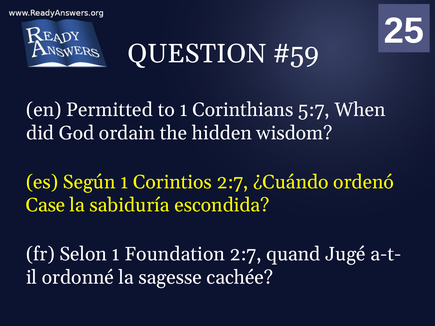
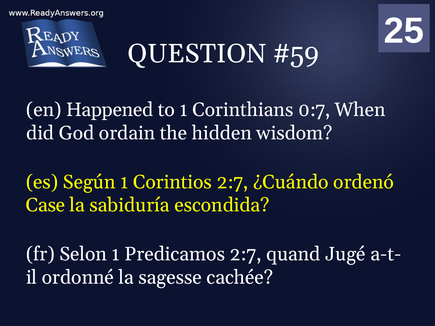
Permitted: Permitted -> Happened
5:7: 5:7 -> 0:7
Foundation: Foundation -> Predicamos
